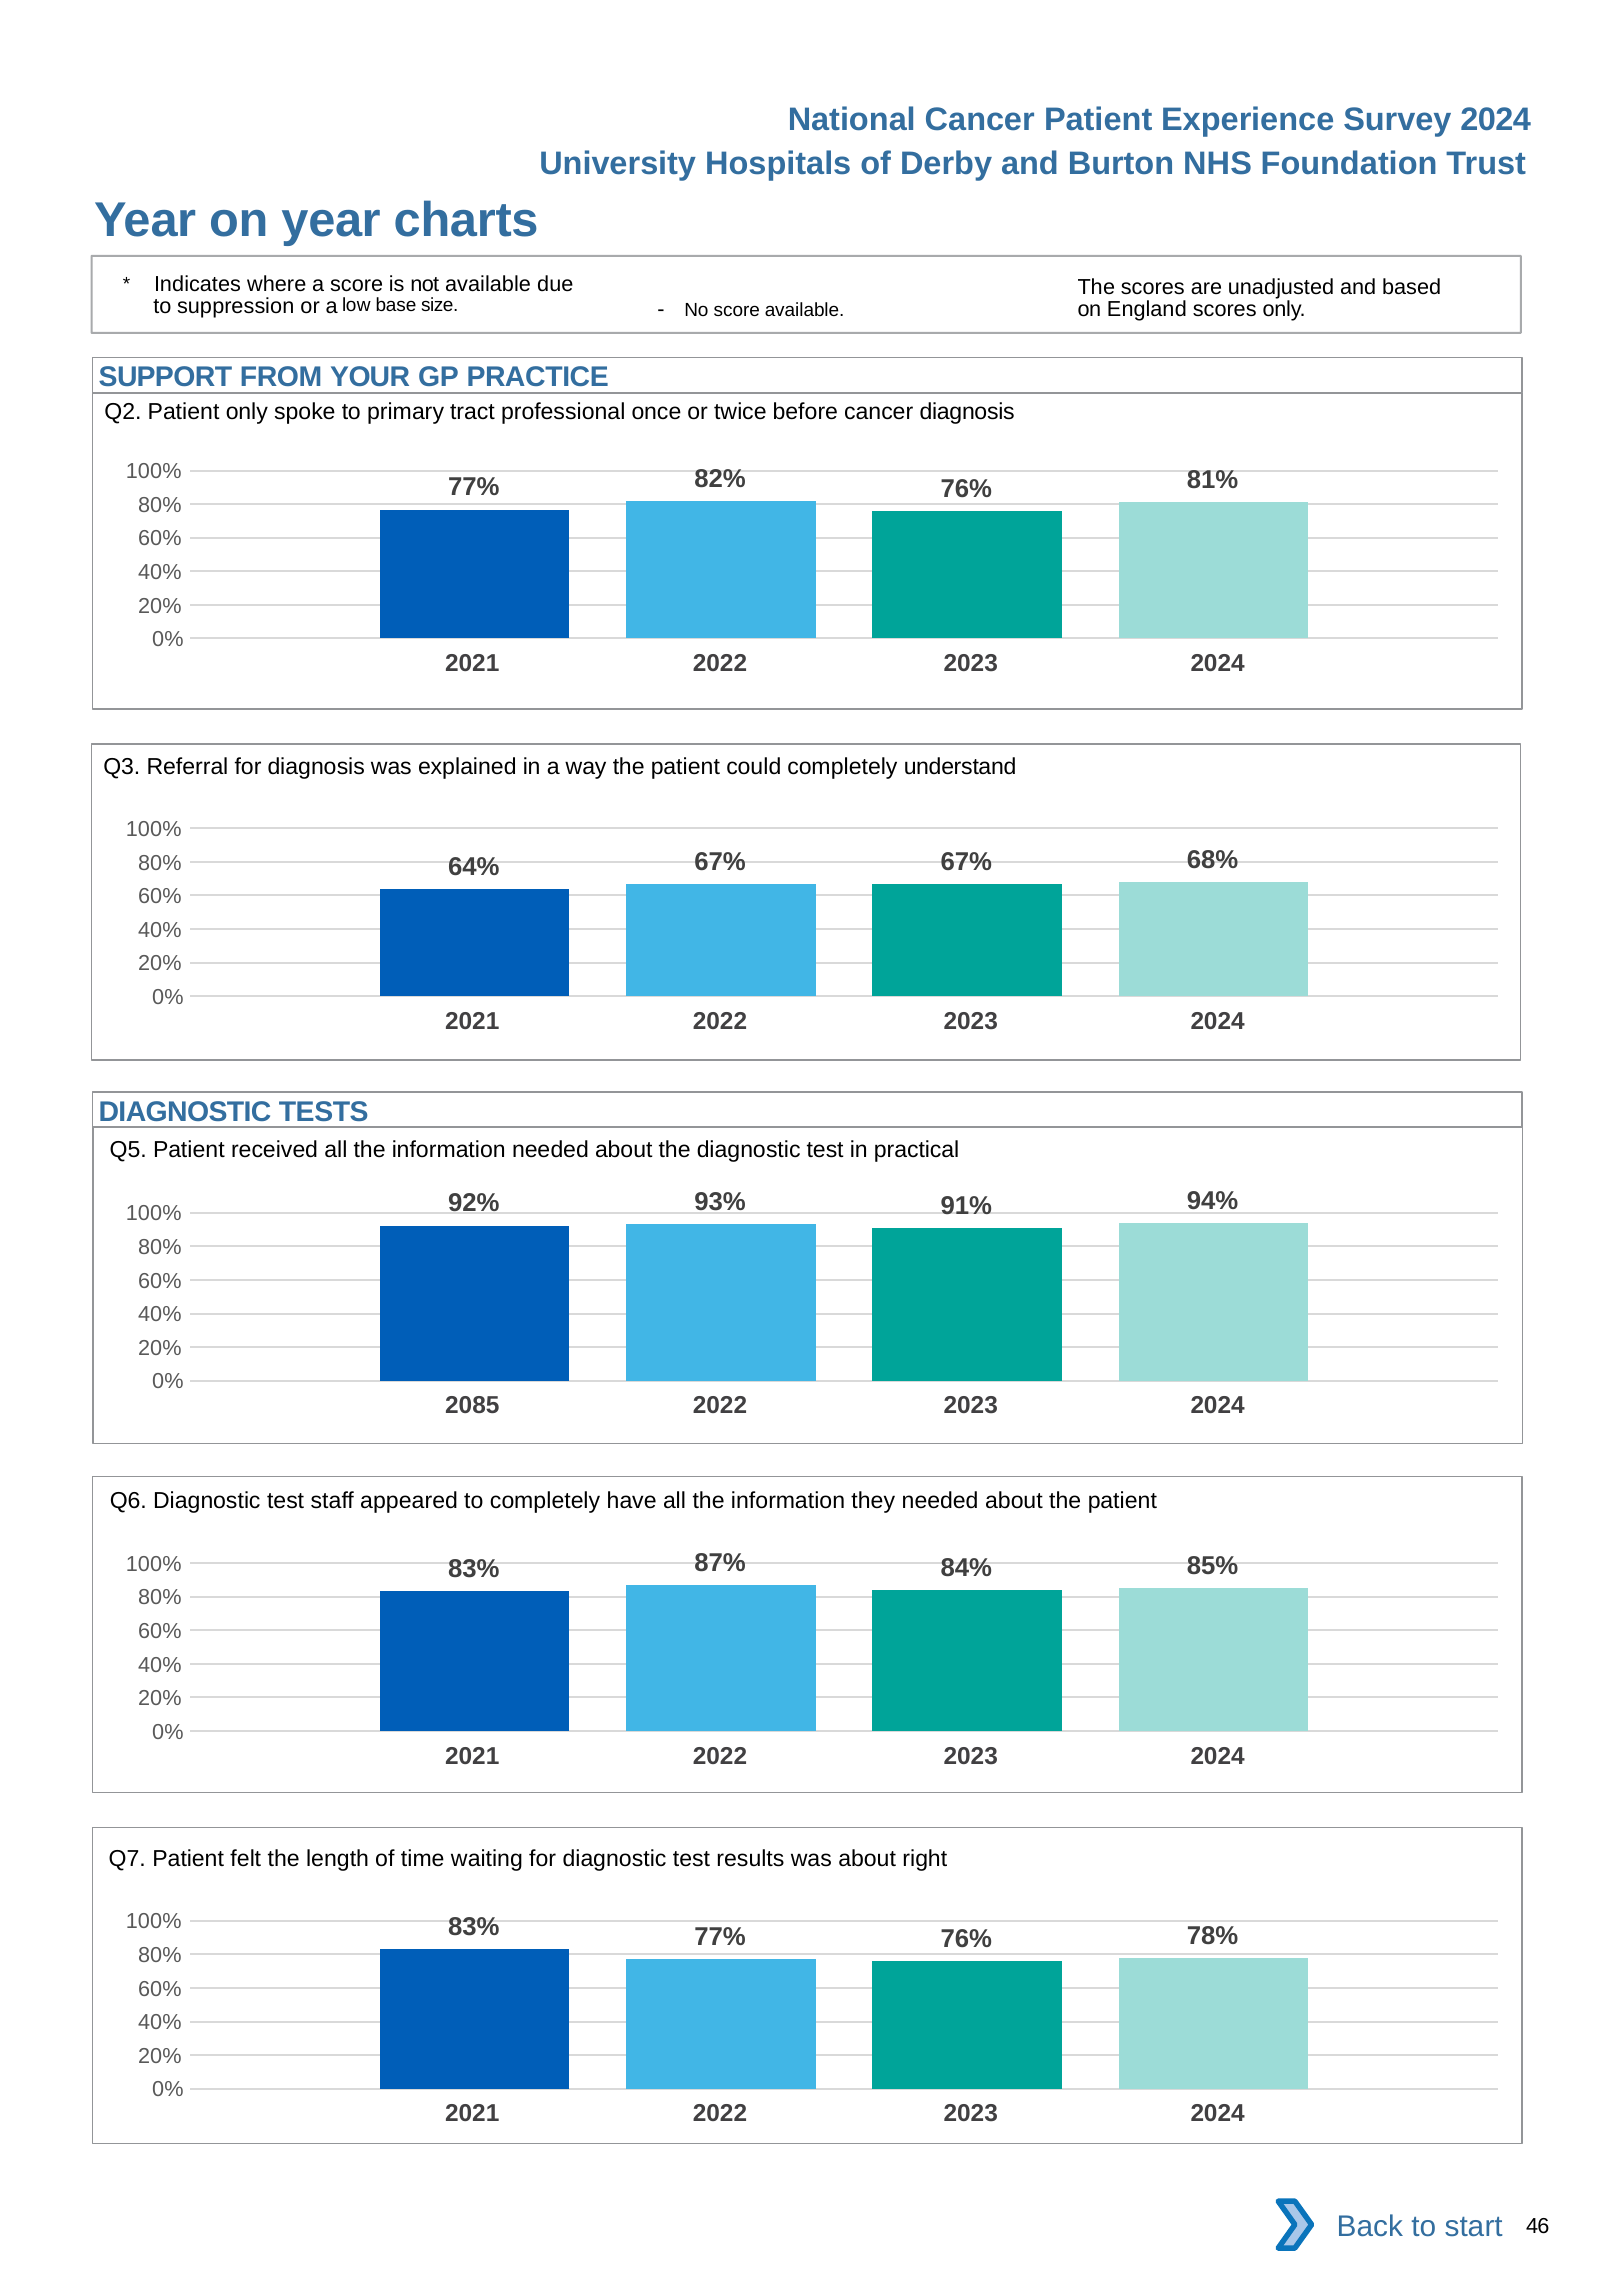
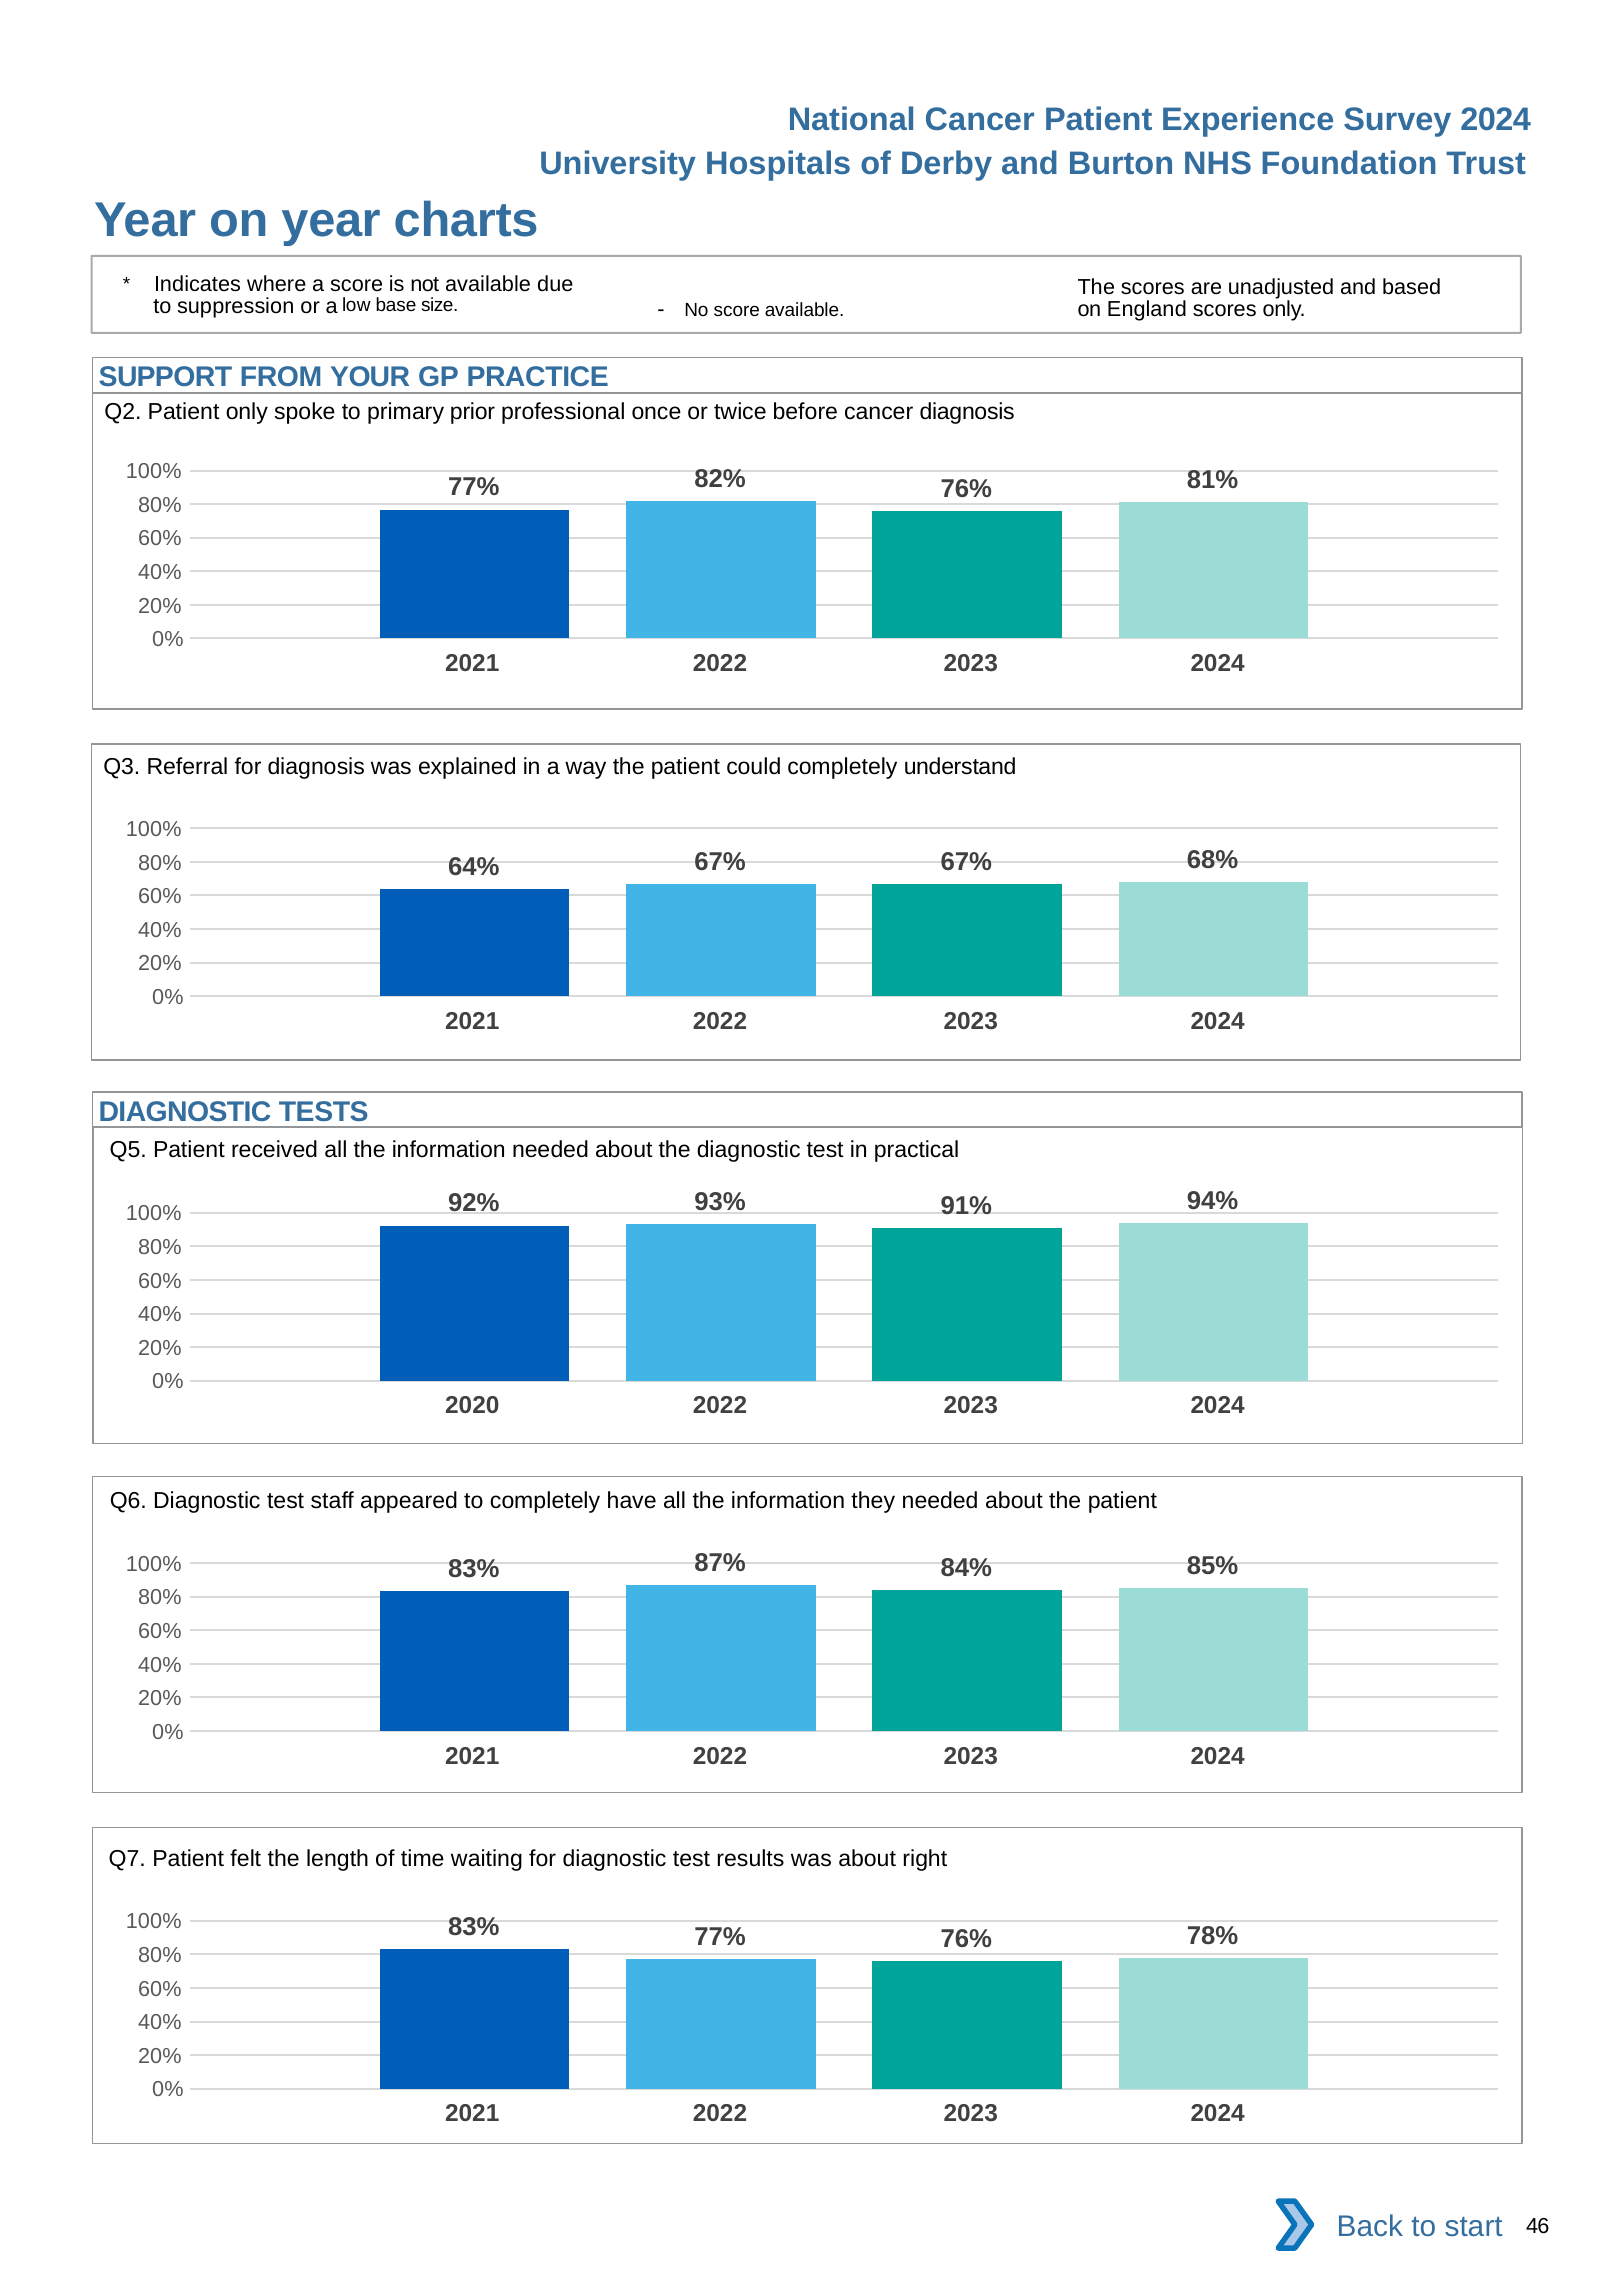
tract: tract -> prior
2085: 2085 -> 2020
